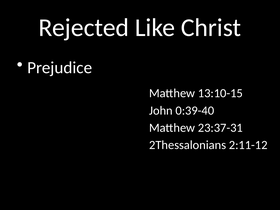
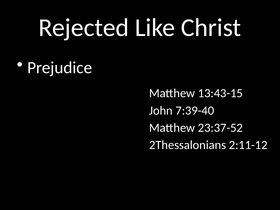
13:10-15: 13:10-15 -> 13:43-15
0:39-40: 0:39-40 -> 7:39-40
23:37-31: 23:37-31 -> 23:37-52
